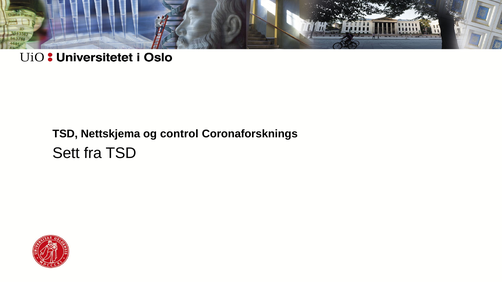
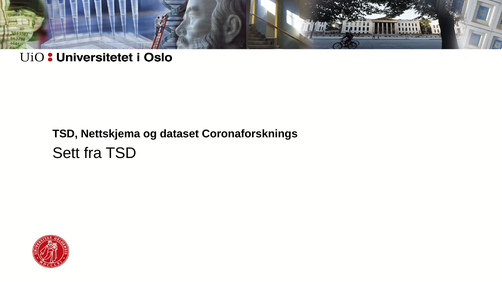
control: control -> dataset
